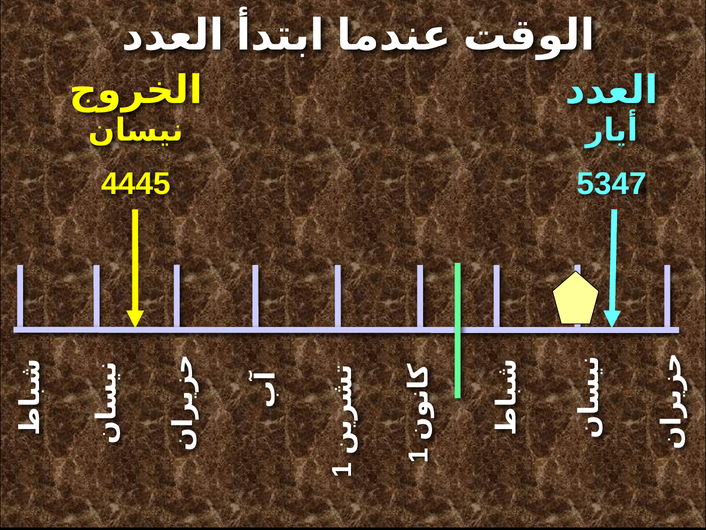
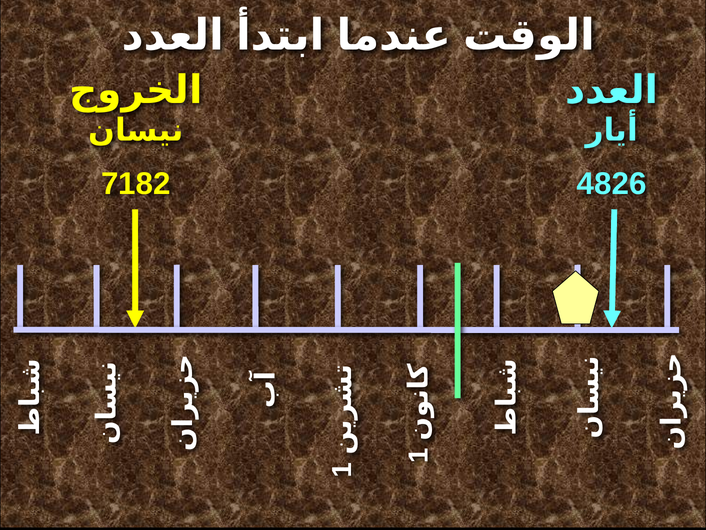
4445: 4445 -> 7182
5347: 5347 -> 4826
